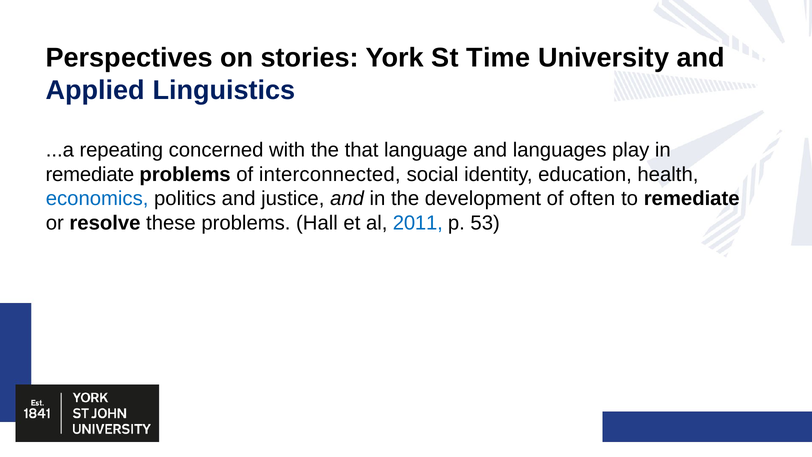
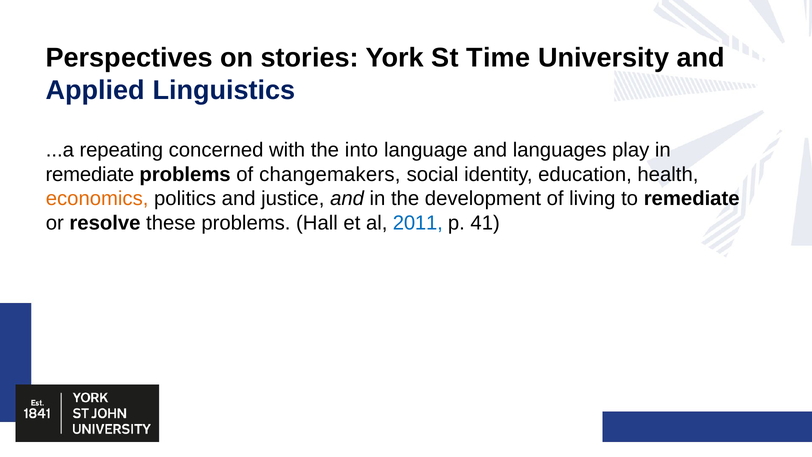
that: that -> into
interconnected: interconnected -> changemakers
economics colour: blue -> orange
often: often -> living
53: 53 -> 41
